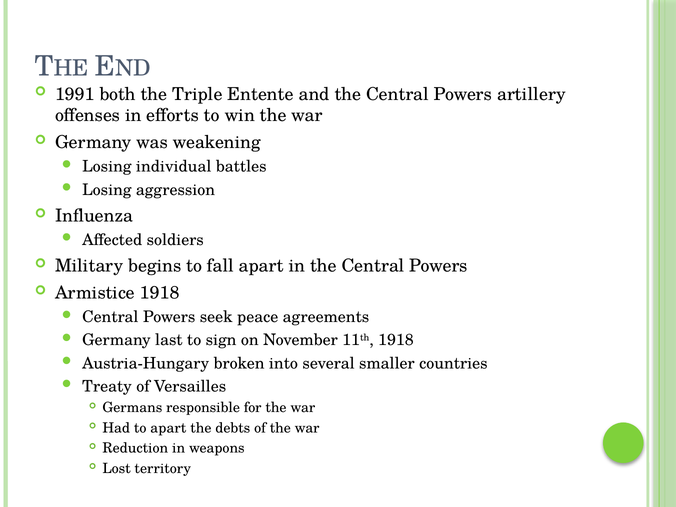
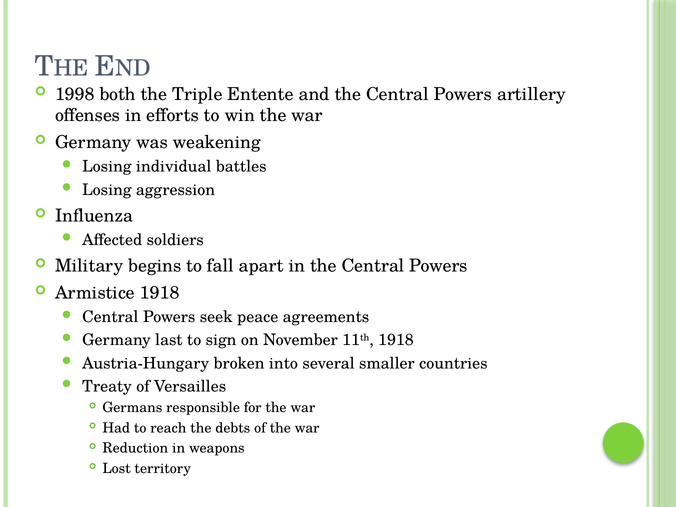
1991: 1991 -> 1998
to apart: apart -> reach
